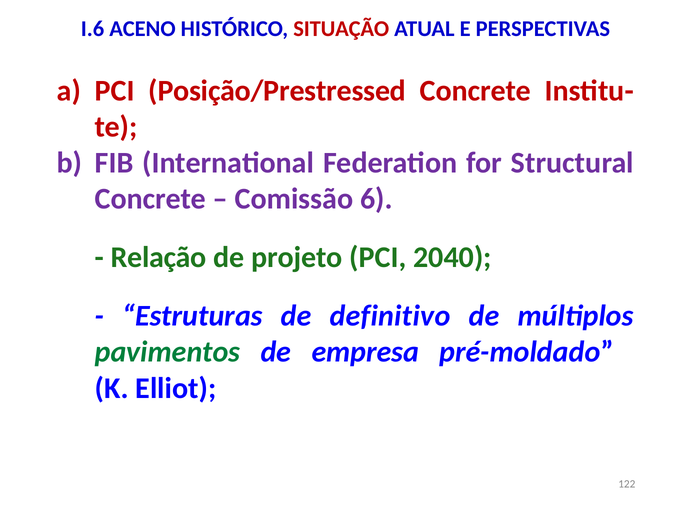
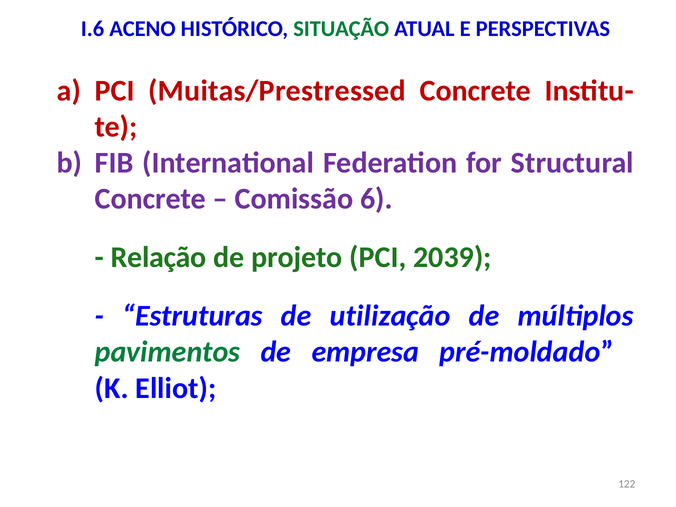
SITUAÇÃO colour: red -> green
Posição/Prestressed: Posição/Prestressed -> Muitas/Prestressed
2040: 2040 -> 2039
definitivo: definitivo -> utilização
